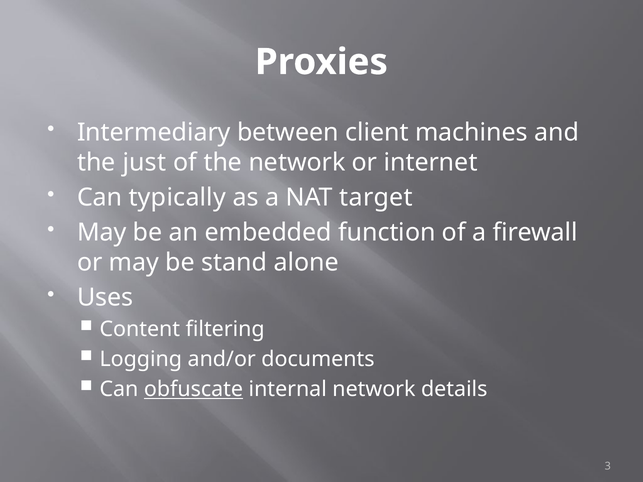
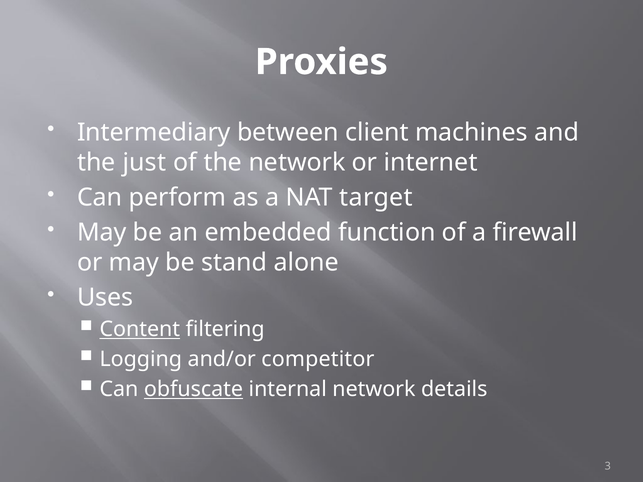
typically: typically -> perform
Content underline: none -> present
documents: documents -> competitor
